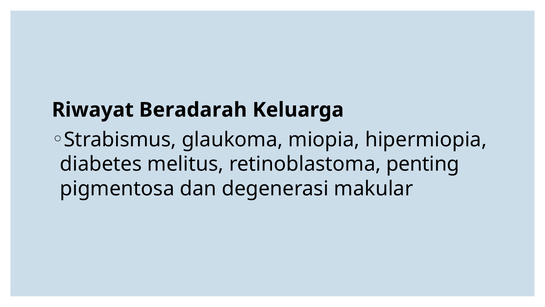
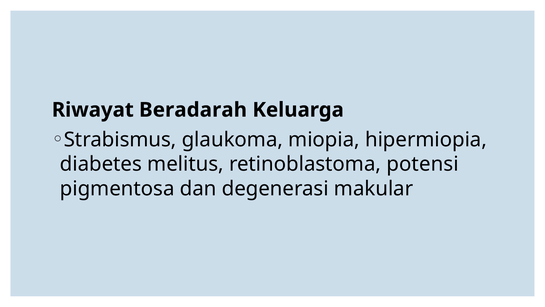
penting: penting -> potensi
